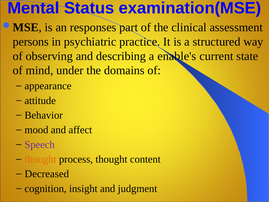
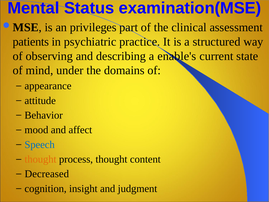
responses: responses -> privileges
persons: persons -> patients
Speech colour: purple -> blue
